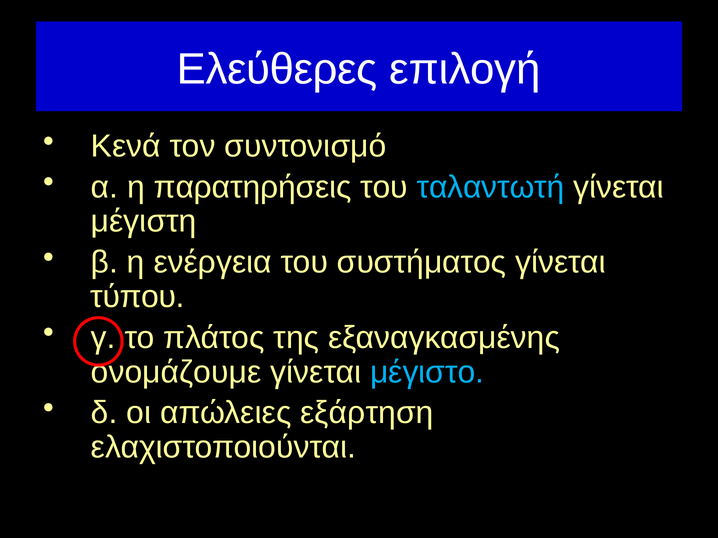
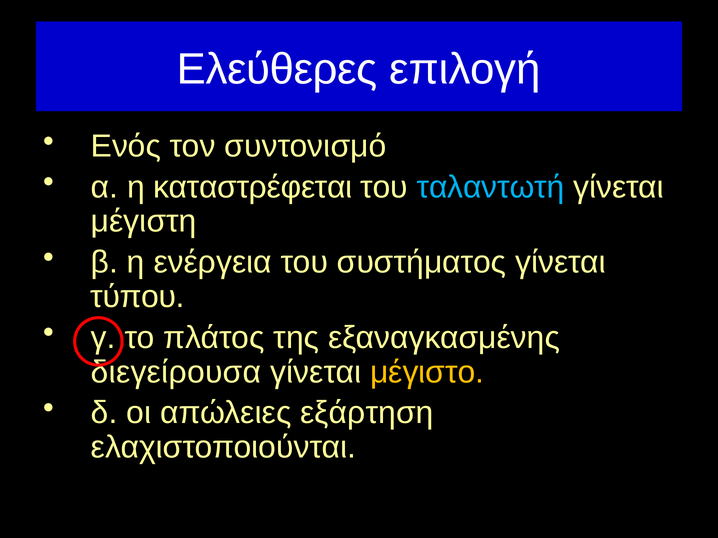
Κενά: Κενά -> Ενός
παρατηρήσεις: παρατηρήσεις -> καταστρέφεται
ονομάζουμε: ονομάζουμε -> διεγείρουσα
μέγιστο colour: light blue -> yellow
